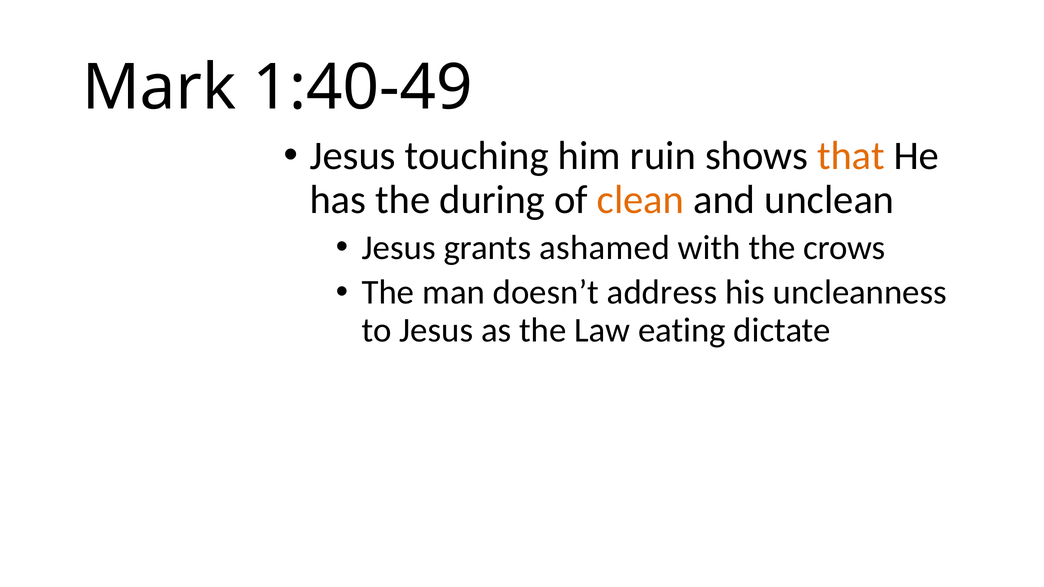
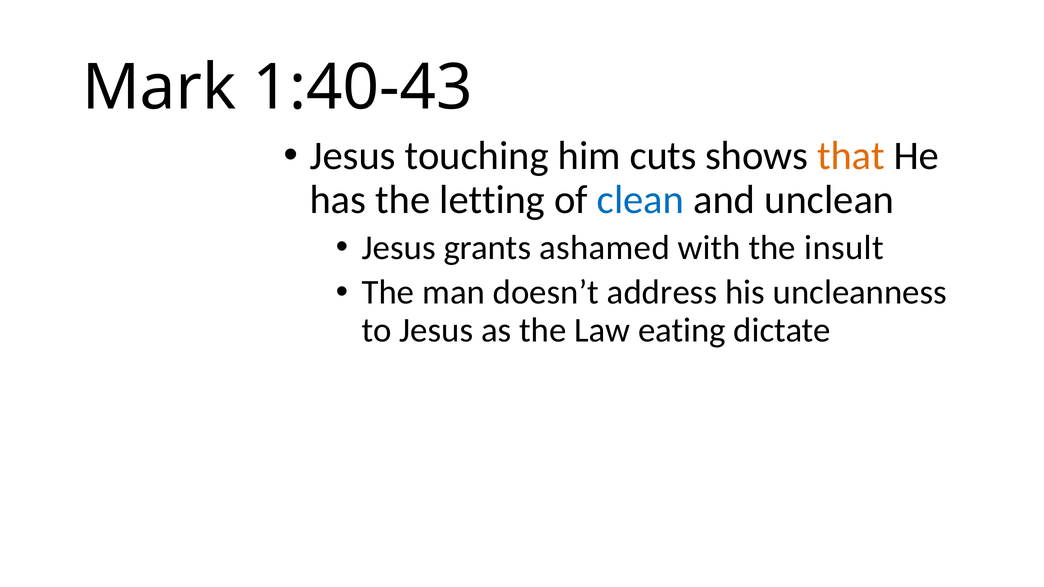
1:40-49: 1:40-49 -> 1:40-43
ruin: ruin -> cuts
during: during -> letting
clean colour: orange -> blue
crows: crows -> insult
